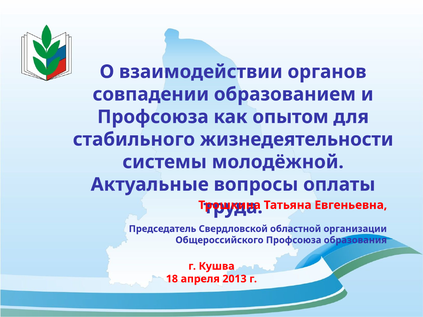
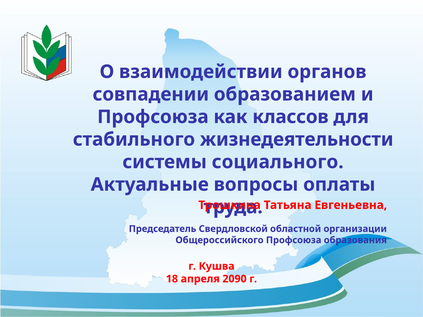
опытом: опытом -> классов
молодёжной: молодёжной -> социального
2013: 2013 -> 2090
